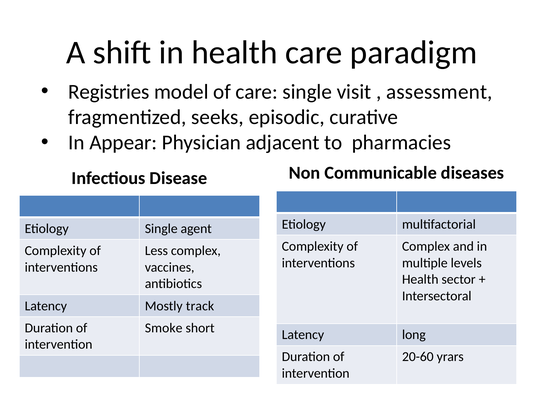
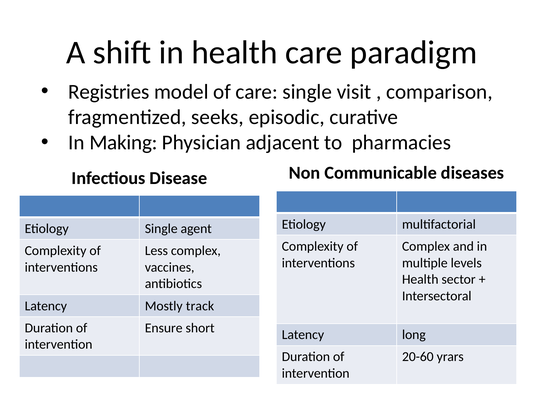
assessment: assessment -> comparison
Appear: Appear -> Making
Smoke: Smoke -> Ensure
